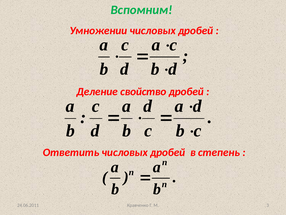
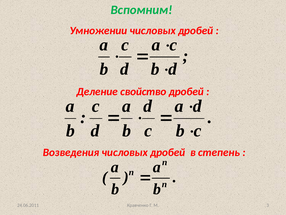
Ответить: Ответить -> Возведения
